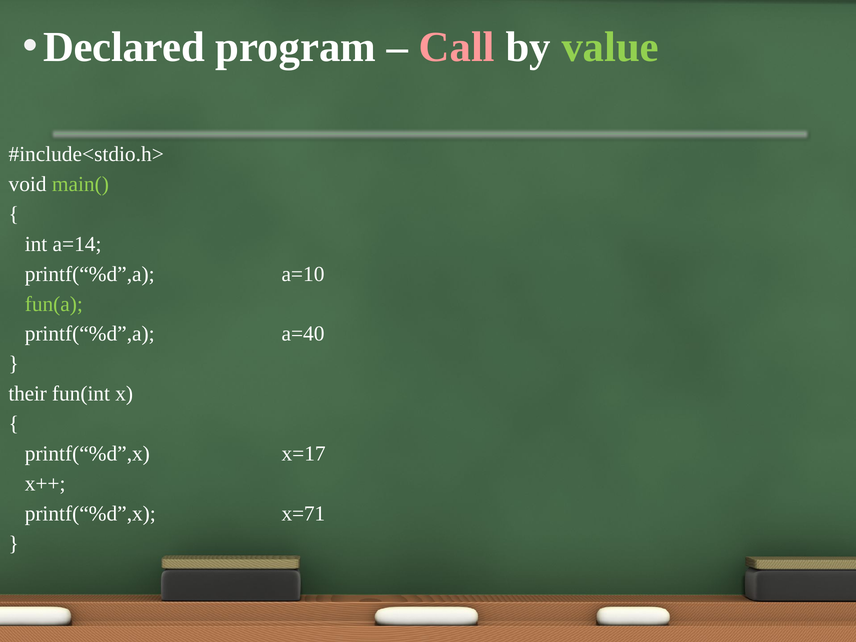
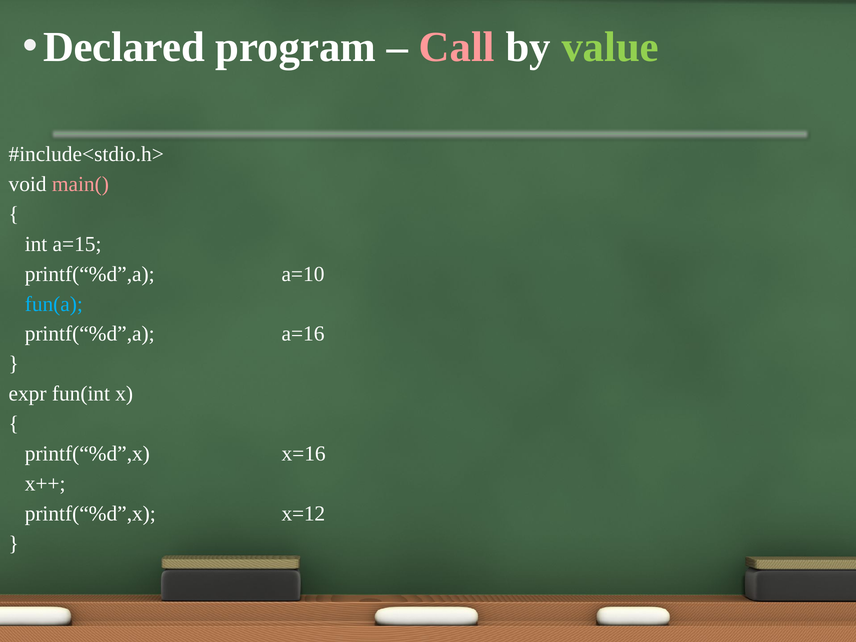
main( colour: light green -> pink
a=14: a=14 -> a=15
fun(a colour: light green -> light blue
a=40: a=40 -> a=16
their: their -> expr
x=17: x=17 -> x=16
x=71: x=71 -> x=12
